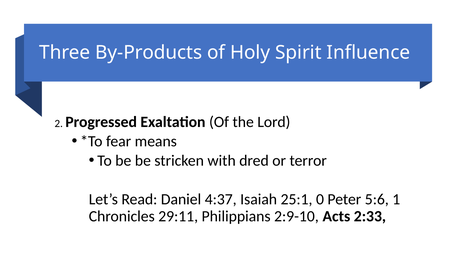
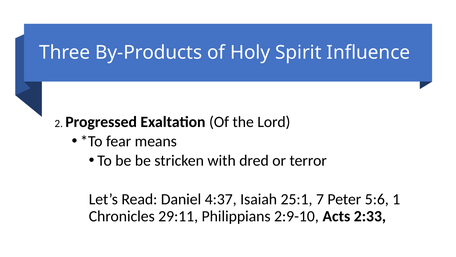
0: 0 -> 7
